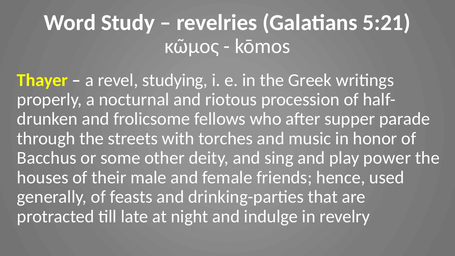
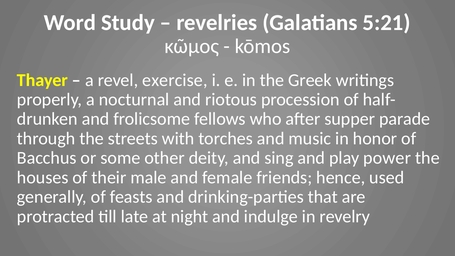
studying: studying -> exercise
